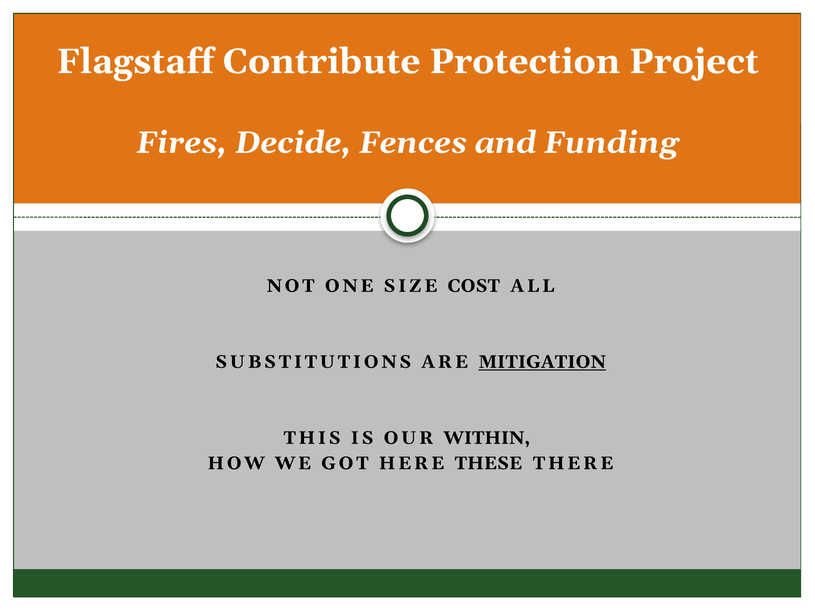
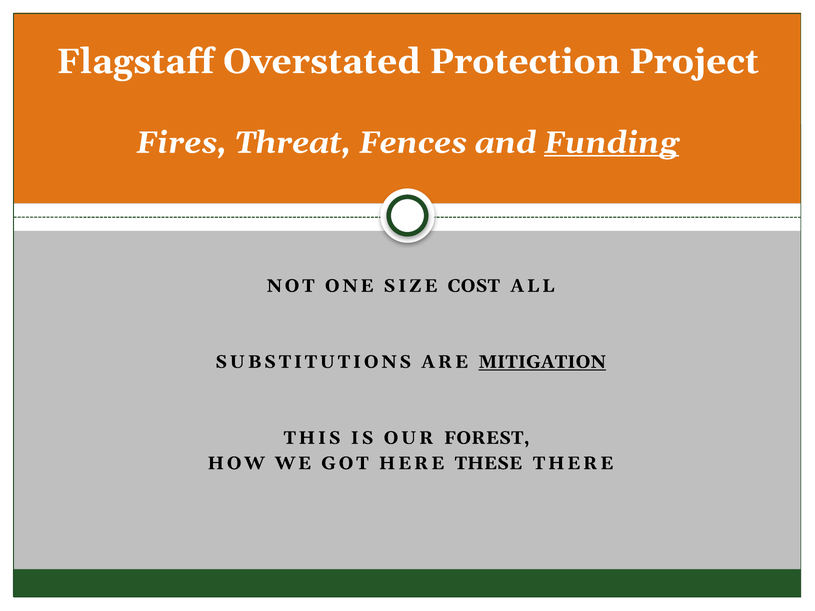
Contribute: Contribute -> Overstated
Decide: Decide -> Threat
Funding underline: none -> present
WITHIN: WITHIN -> FOREST
